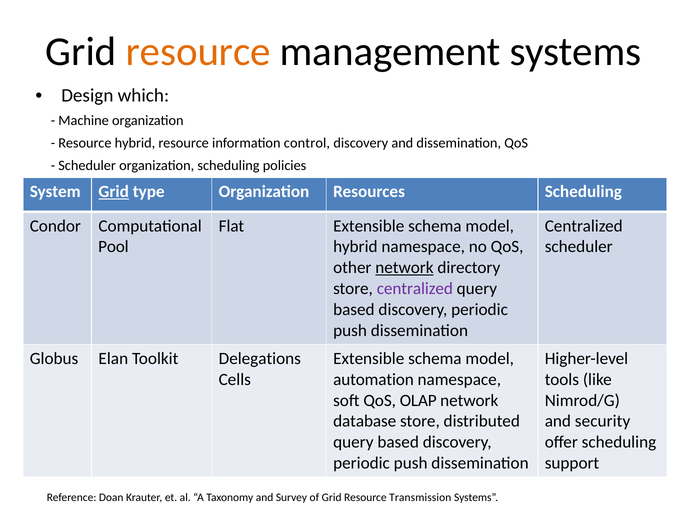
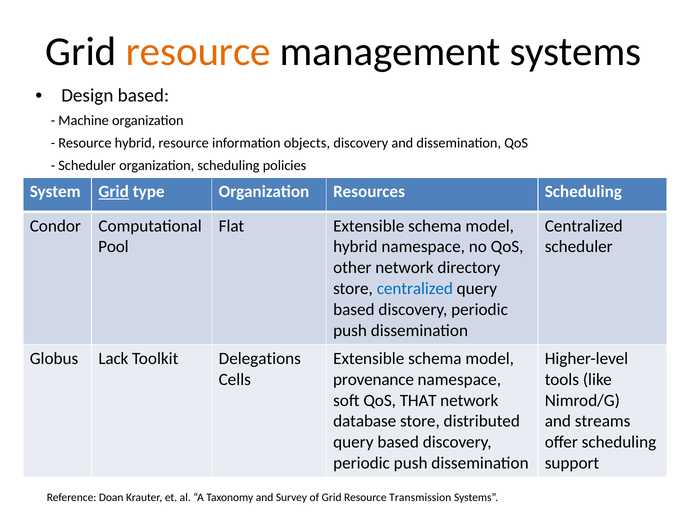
Design which: which -> based
control: control -> objects
network at (404, 268) underline: present -> none
centralized at (415, 289) colour: purple -> blue
Elan: Elan -> Lack
automation: automation -> provenance
OLAP: OLAP -> THAT
security: security -> streams
